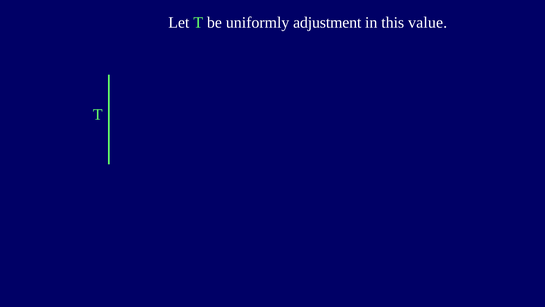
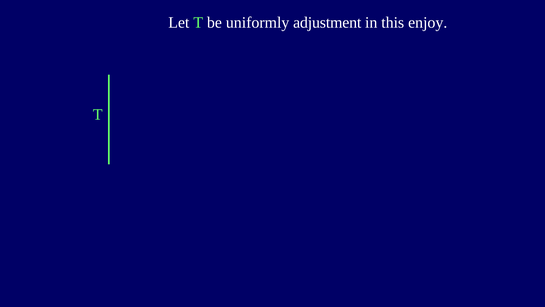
value: value -> enjoy
